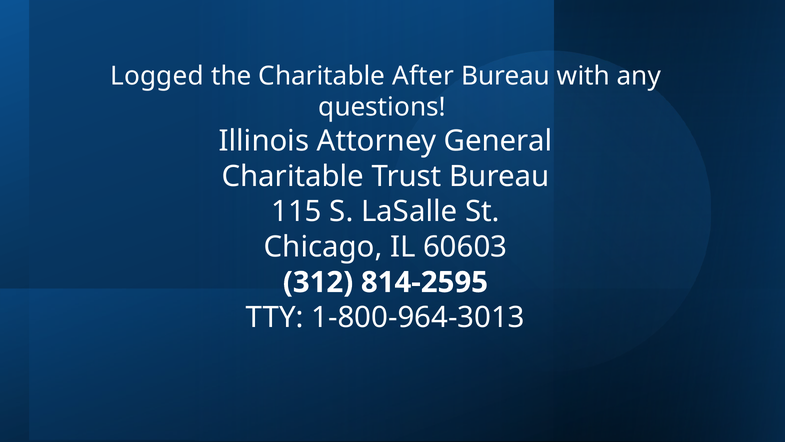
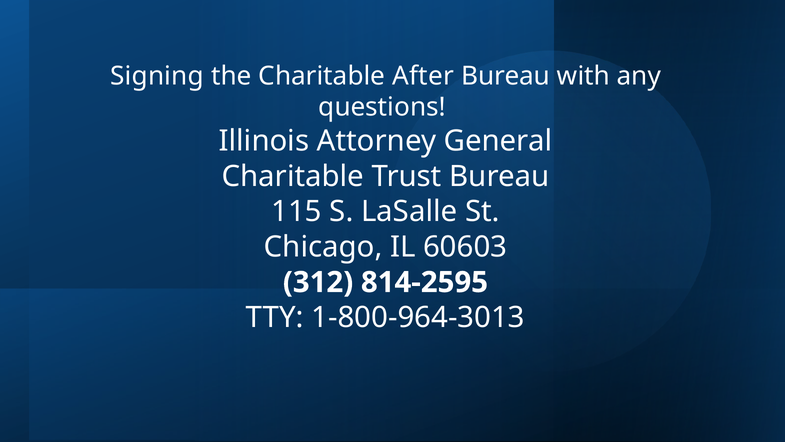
Logged: Logged -> Signing
